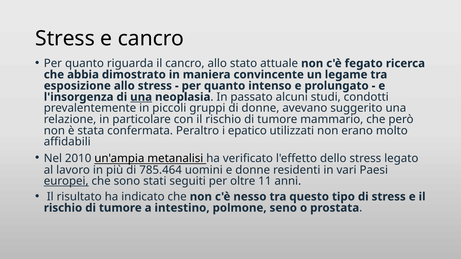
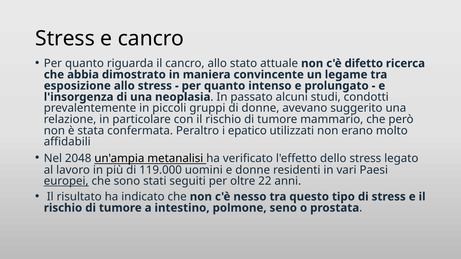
fegato: fegato -> difetto
una at (141, 97) underline: present -> none
2010: 2010 -> 2048
785.464: 785.464 -> 119.000
11: 11 -> 22
